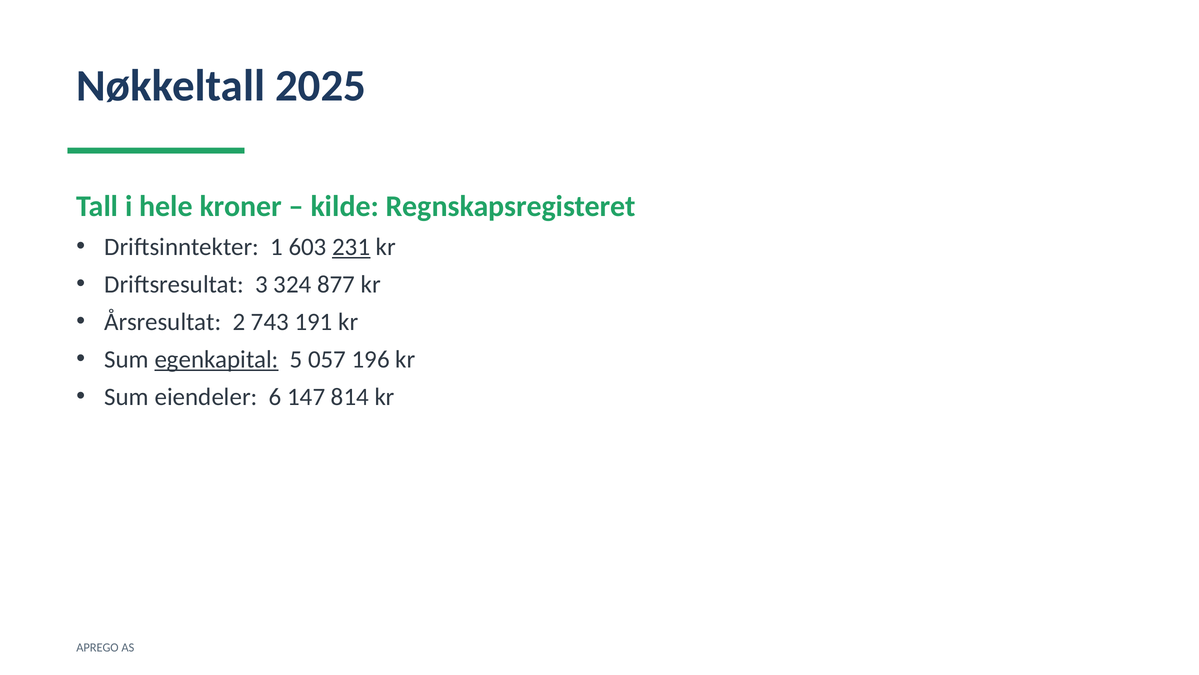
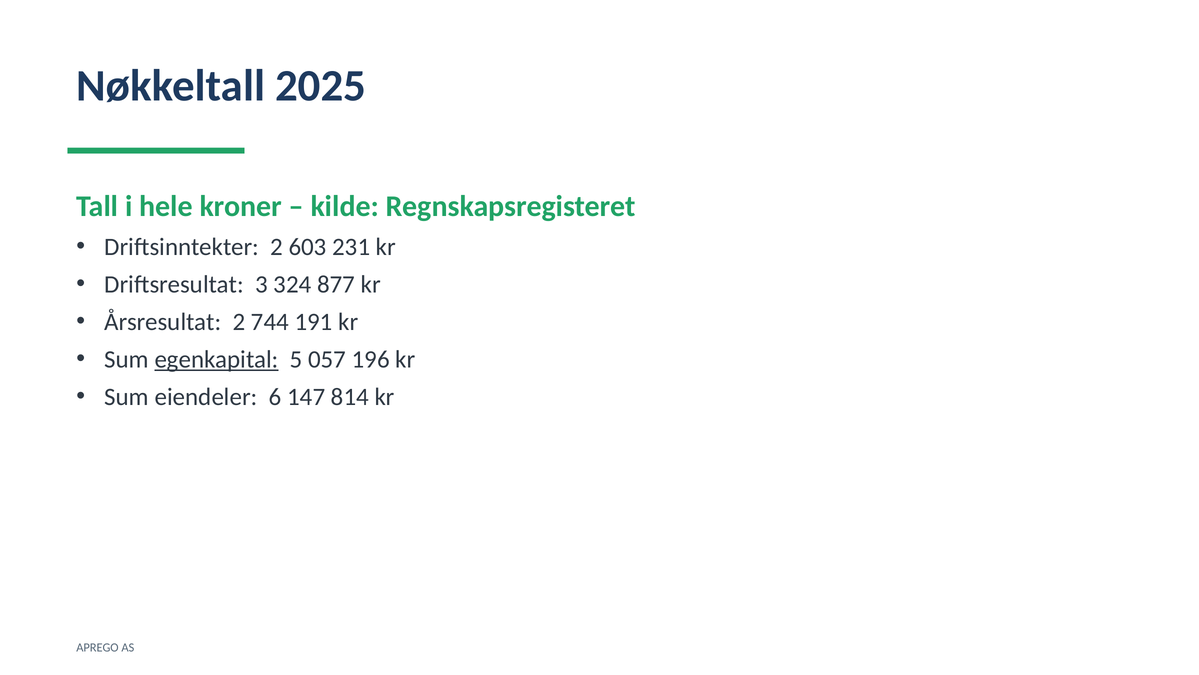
Driftsinntekter 1: 1 -> 2
231 underline: present -> none
743: 743 -> 744
